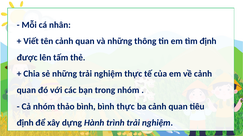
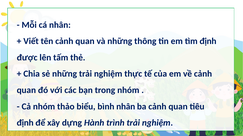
thảo bình: bình -> biểu
bình thực: thực -> nhân
